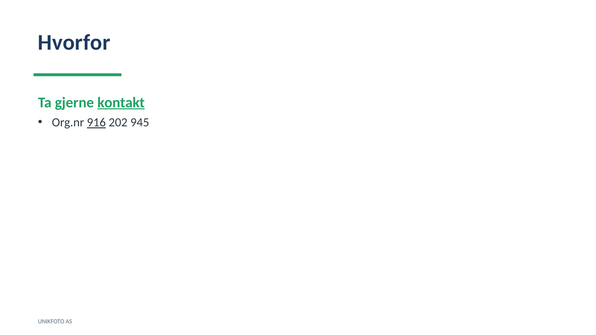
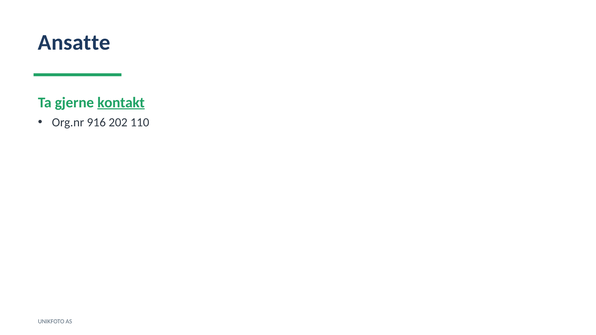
Hvorfor: Hvorfor -> Ansatte
916 underline: present -> none
945: 945 -> 110
